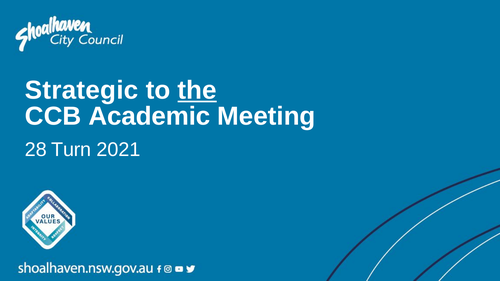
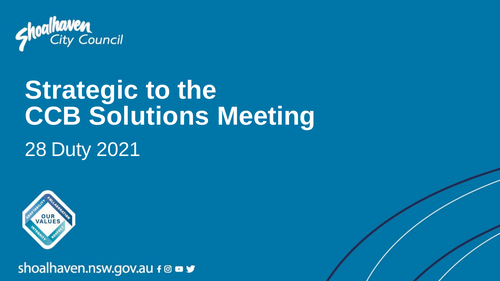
the underline: present -> none
Academic: Academic -> Solutions
Turn: Turn -> Duty
